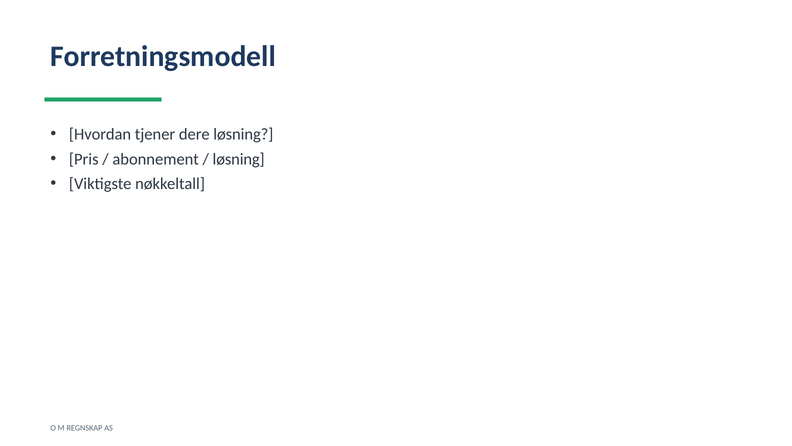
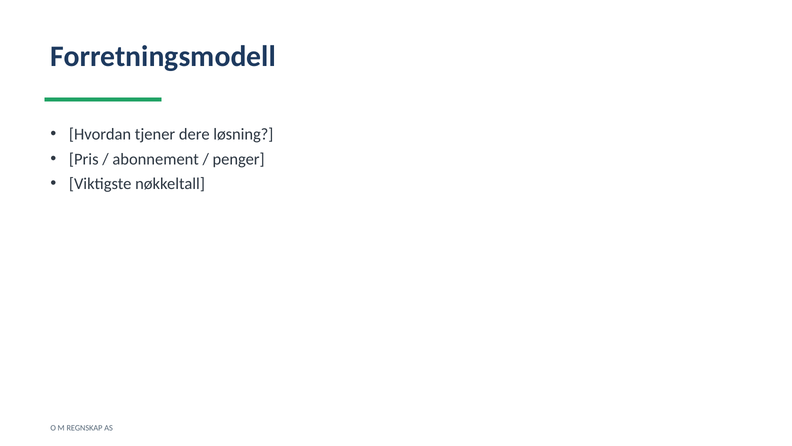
løsning at (239, 159): løsning -> penger
